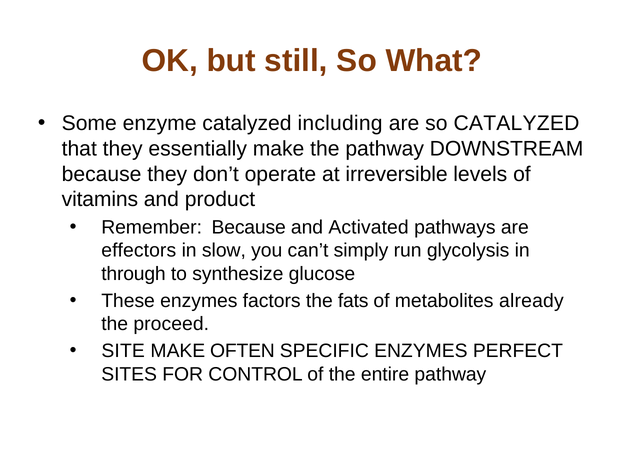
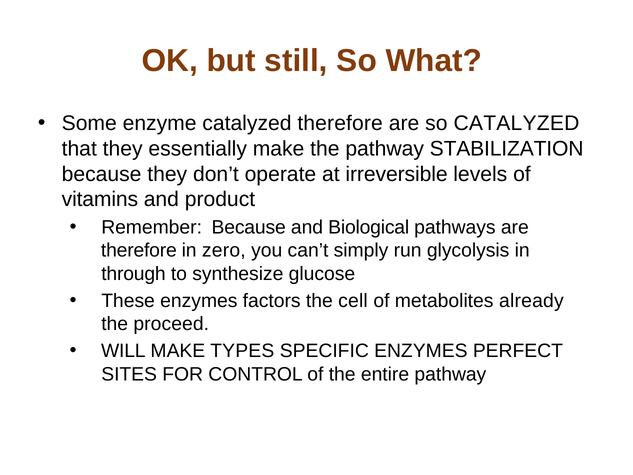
catalyzed including: including -> therefore
DOWNSTREAM: DOWNSTREAM -> STABILIZATION
Activated: Activated -> Biological
effectors at (139, 250): effectors -> therefore
slow: slow -> zero
fats: fats -> cell
SITE: SITE -> WILL
OFTEN: OFTEN -> TYPES
